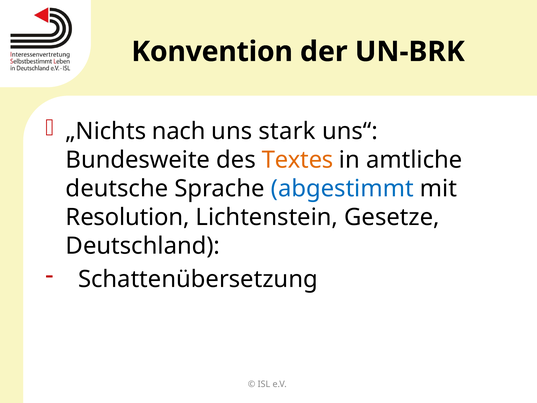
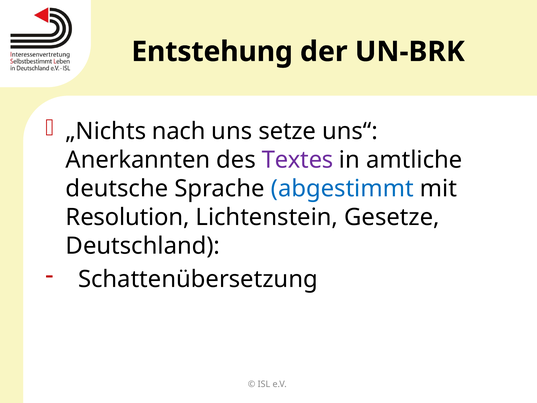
Konvention: Konvention -> Entstehung
stark: stark -> setze
Bundesweite: Bundesweite -> Anerkannten
Textes colour: orange -> purple
